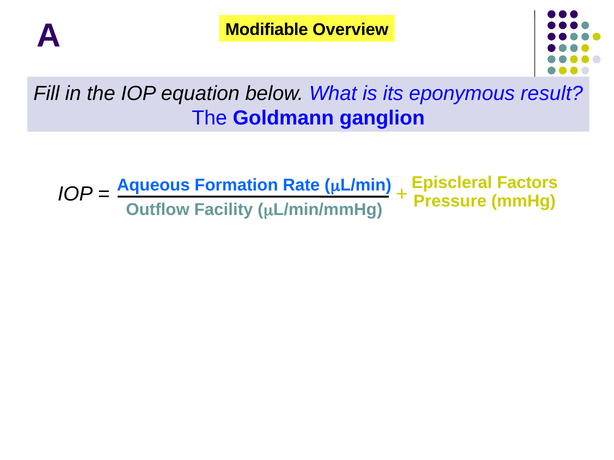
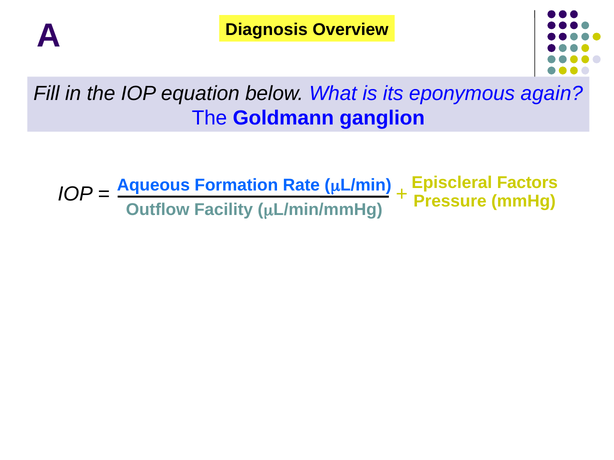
Modifiable: Modifiable -> Diagnosis
result: result -> again
